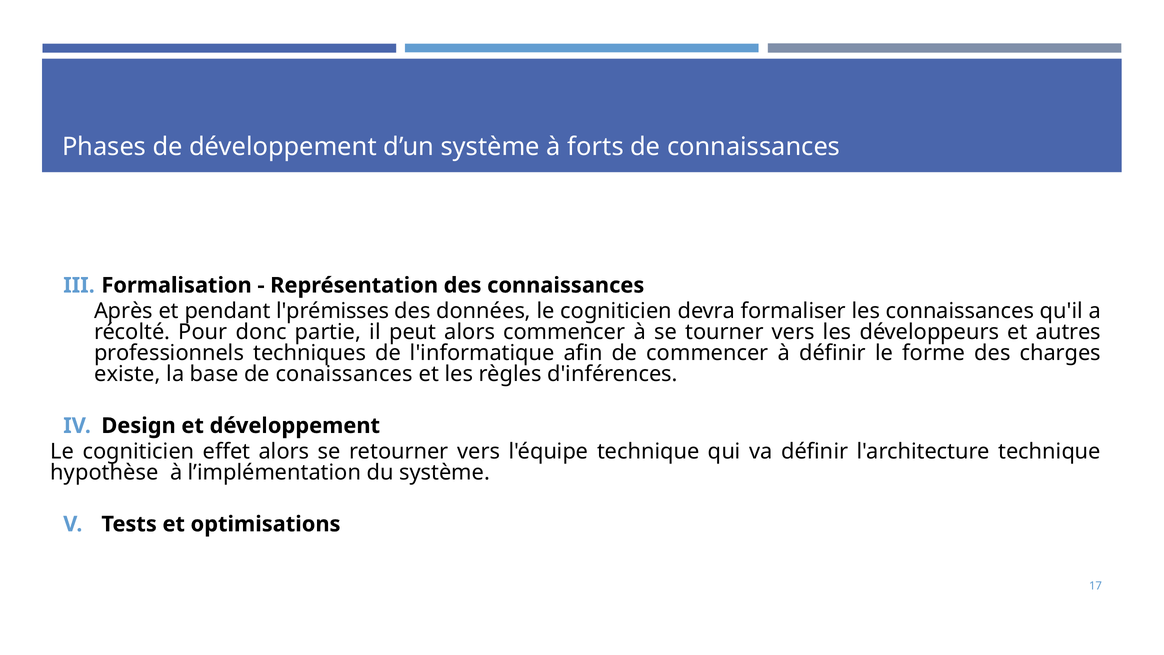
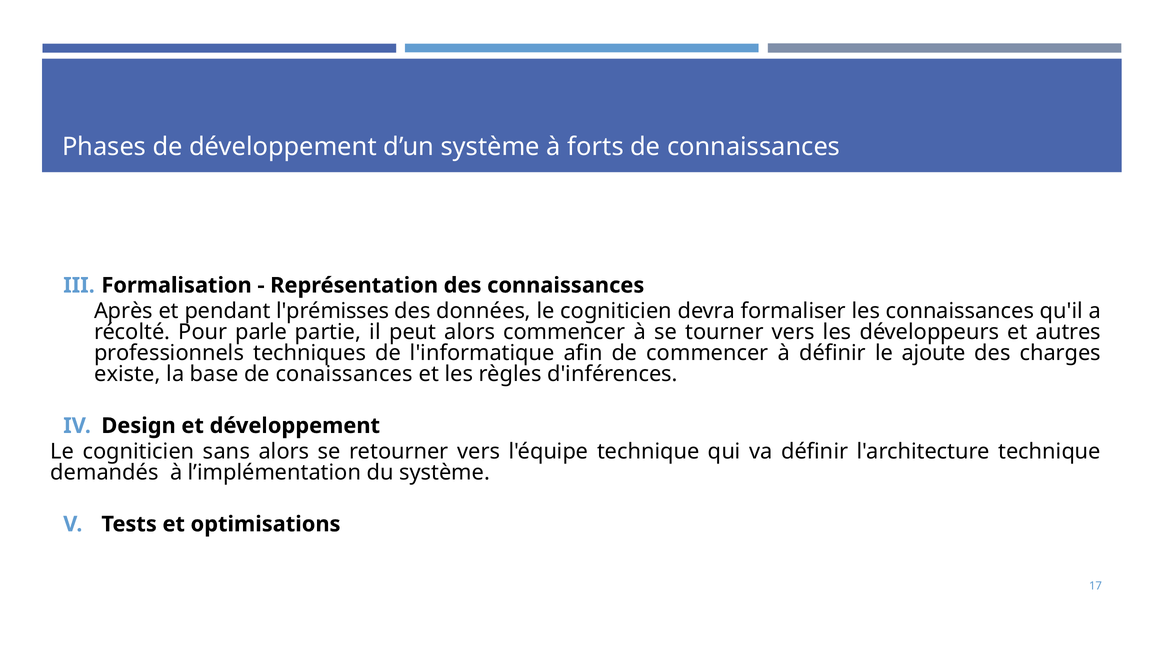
donc: donc -> parle
forme: forme -> ajoute
effet: effet -> sans
hypothèse: hypothèse -> demandés
